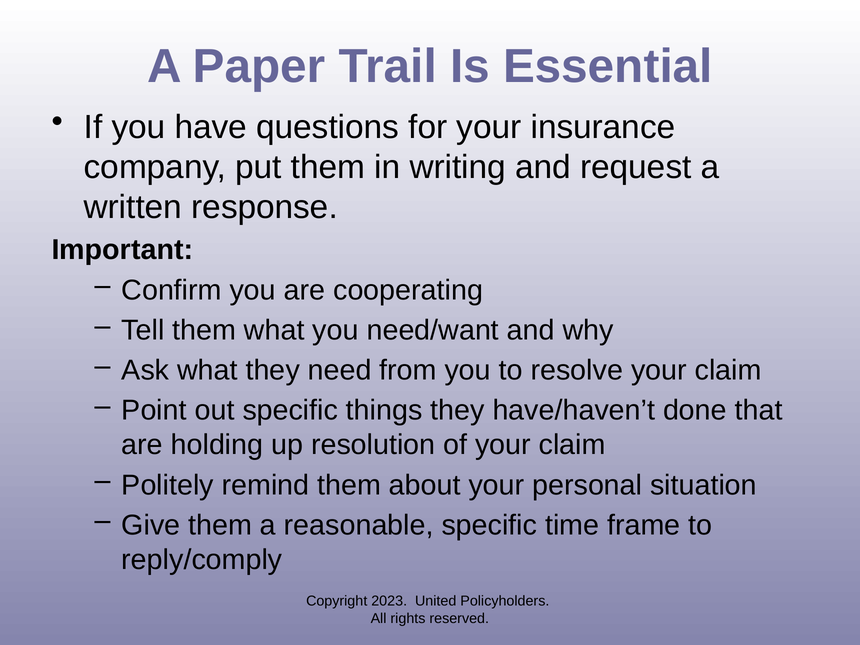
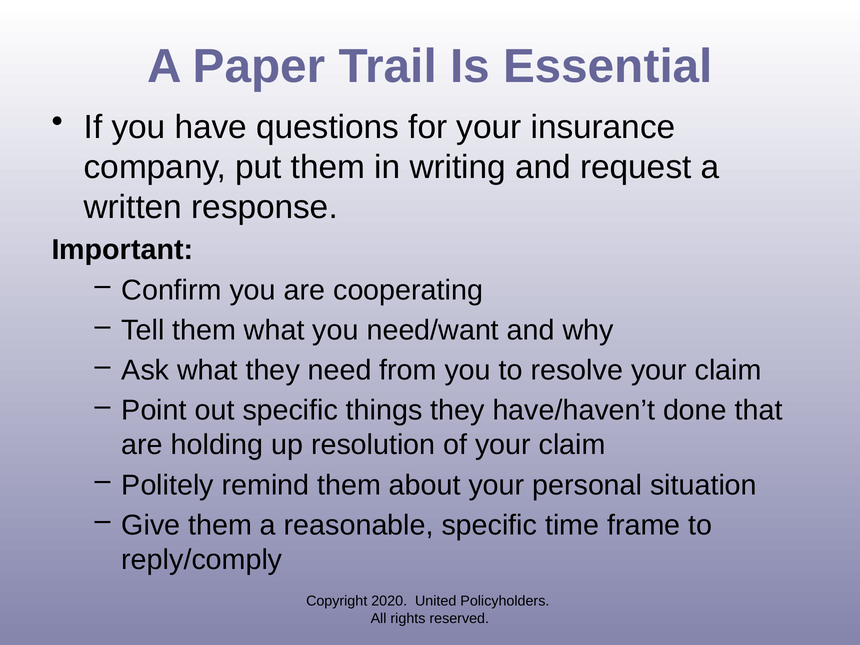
2023: 2023 -> 2020
